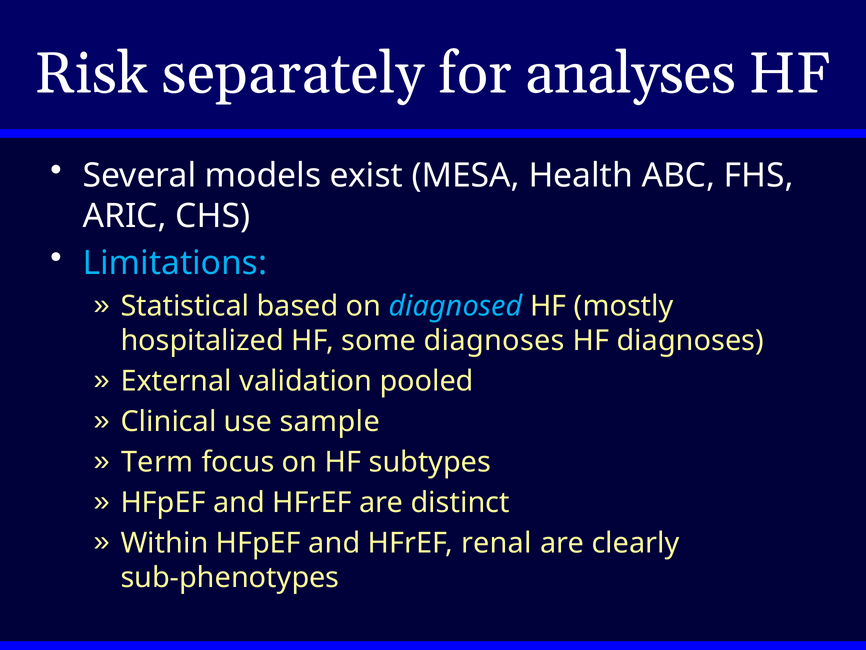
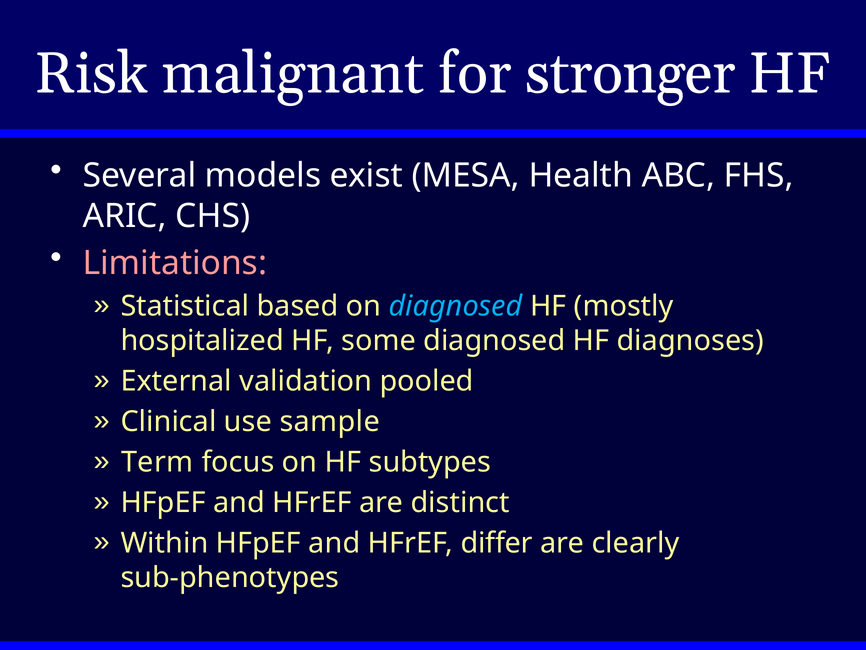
separately: separately -> malignant
analyses: analyses -> stronger
Limitations colour: light blue -> pink
some diagnoses: diagnoses -> diagnosed
renal: renal -> differ
